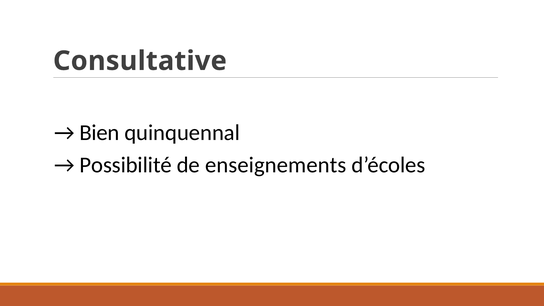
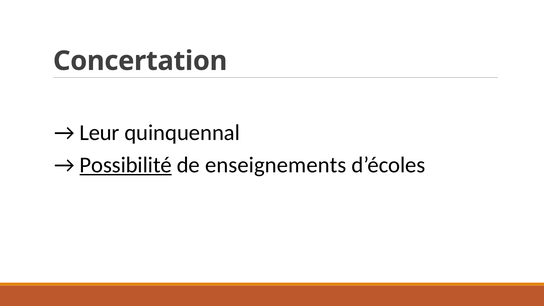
Consultative: Consultative -> Concertation
Bien: Bien -> Leur
Possibilité underline: none -> present
